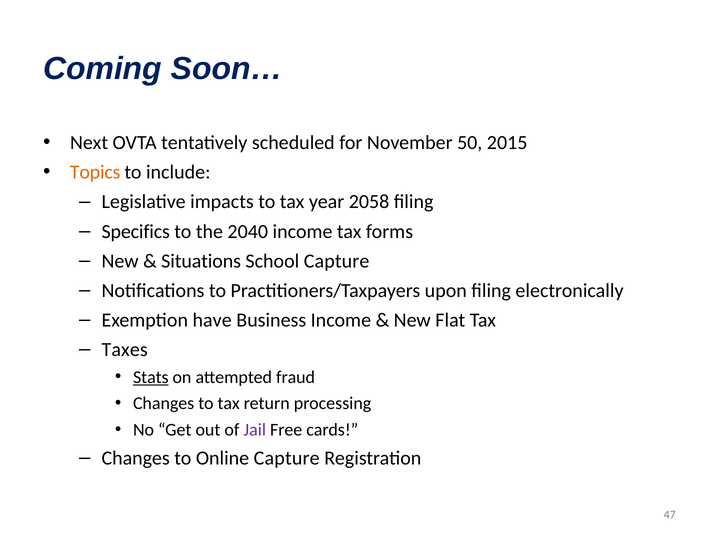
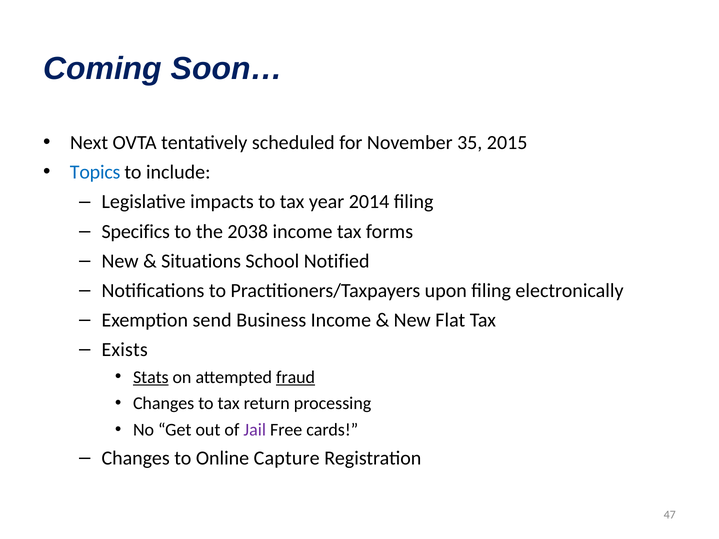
50: 50 -> 35
Topics colour: orange -> blue
2058: 2058 -> 2014
2040: 2040 -> 2038
School Capture: Capture -> Notified
have: have -> send
Taxes: Taxes -> Exists
fraud underline: none -> present
